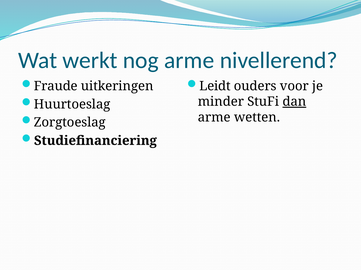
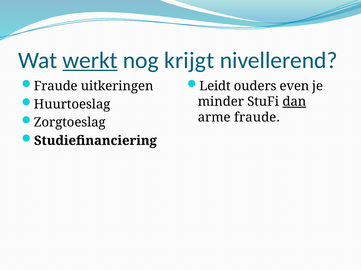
werkt underline: none -> present
nog arme: arme -> krijgt
voor: voor -> even
arme wetten: wetten -> fraude
